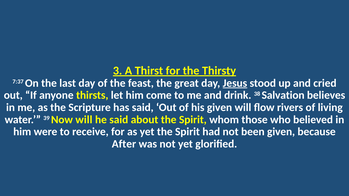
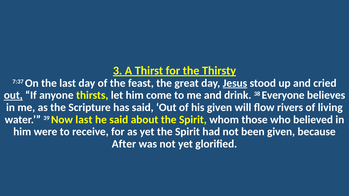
out at (13, 95) underline: none -> present
Salvation: Salvation -> Everyone
Now will: will -> last
